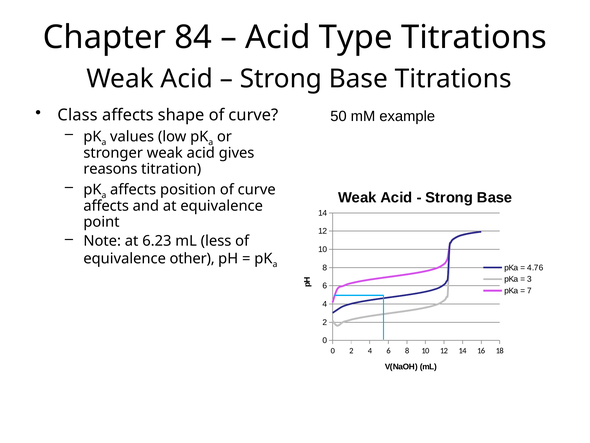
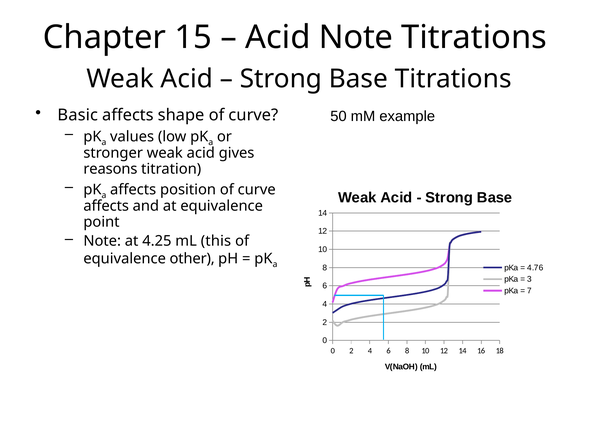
84: 84 -> 15
Acid Type: Type -> Note
Class: Class -> Basic
6.23: 6.23 -> 4.25
less: less -> this
